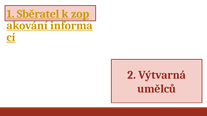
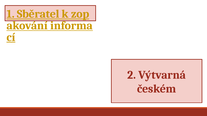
umělců: umělců -> českém
